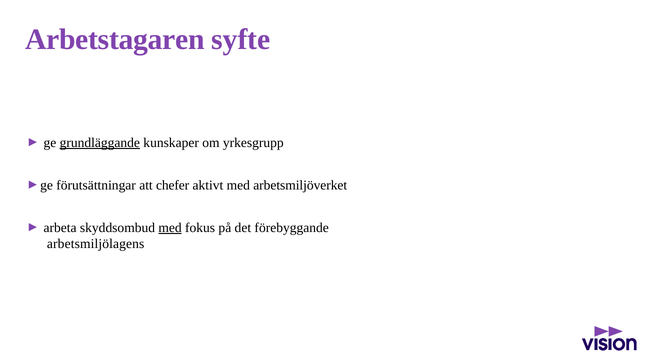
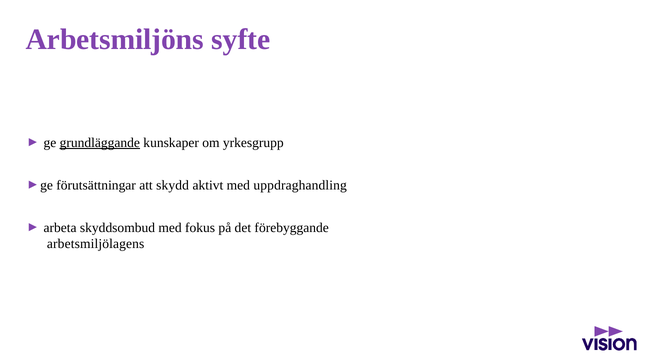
Arbetstagaren: Arbetstagaren -> Arbetsmiljöns
chefer: chefer -> skydd
arbetsmiljöverket: arbetsmiljöverket -> uppdraghandling
med at (170, 228) underline: present -> none
